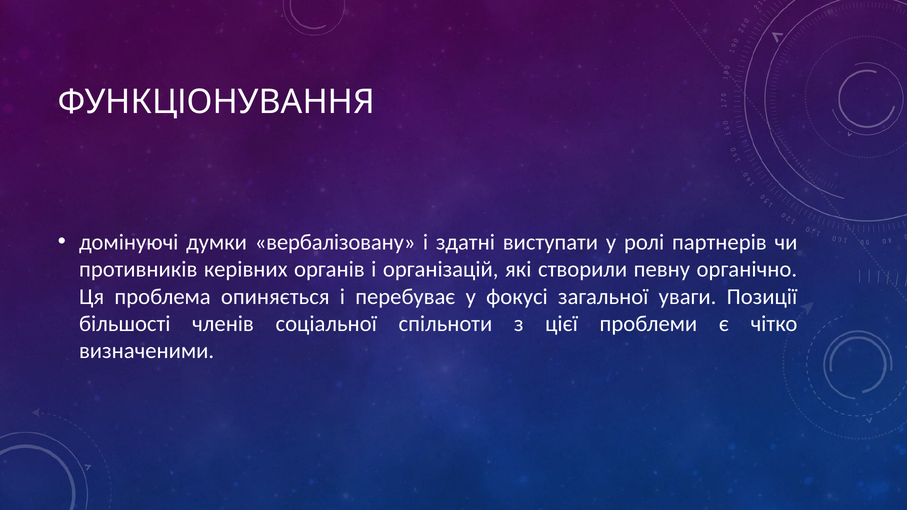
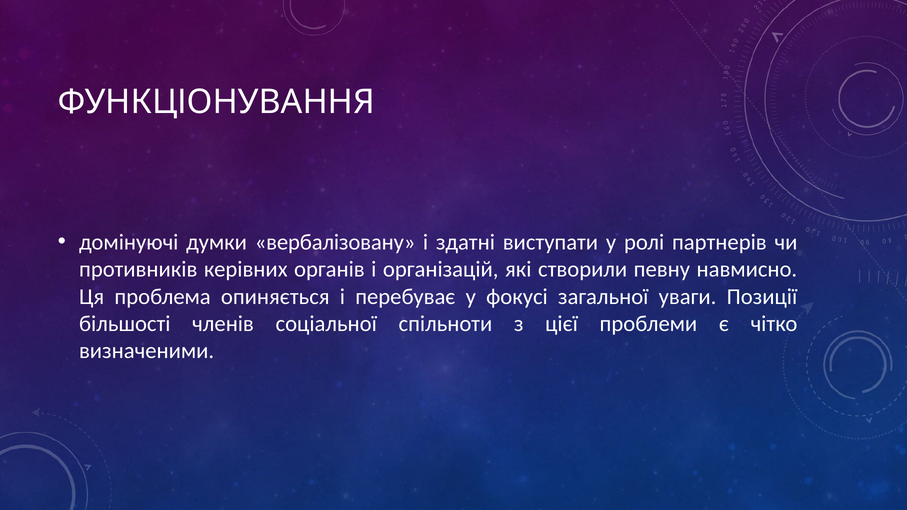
органічно: органічно -> навмисно
